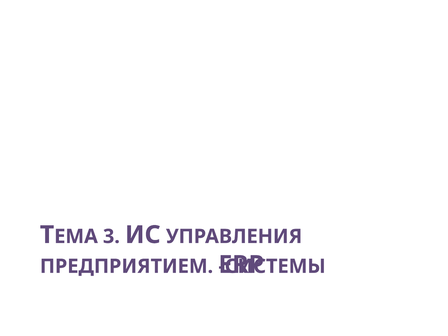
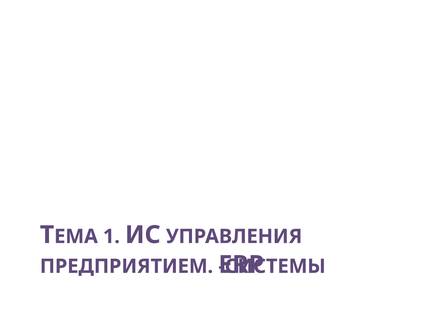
3: 3 -> 1
